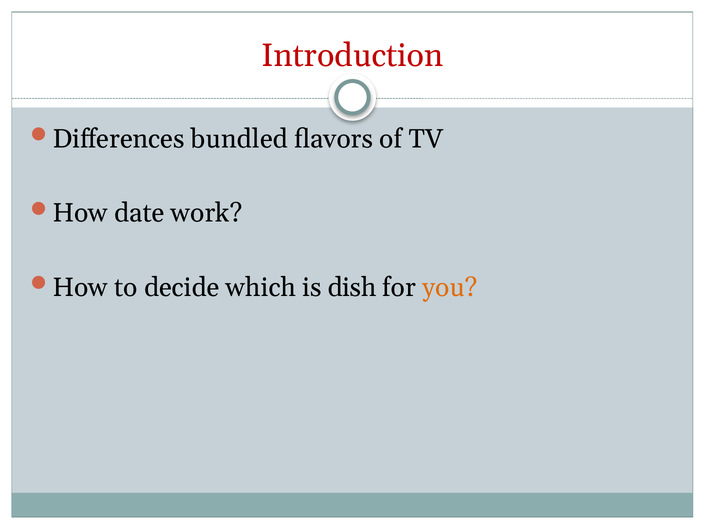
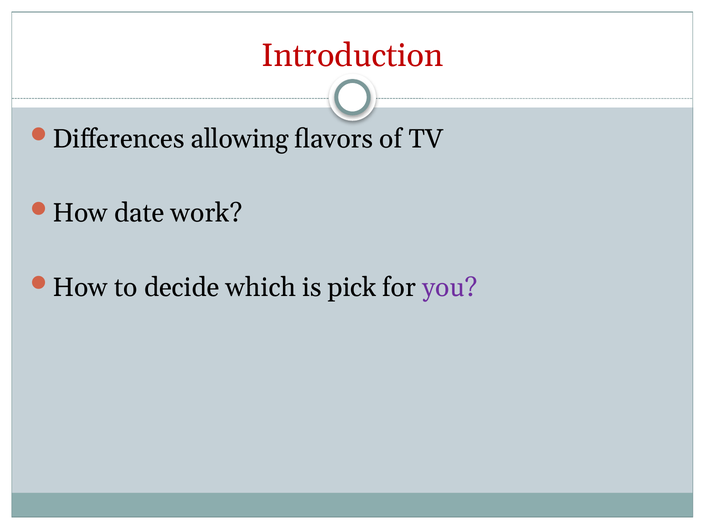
bundled: bundled -> allowing
dish: dish -> pick
you colour: orange -> purple
